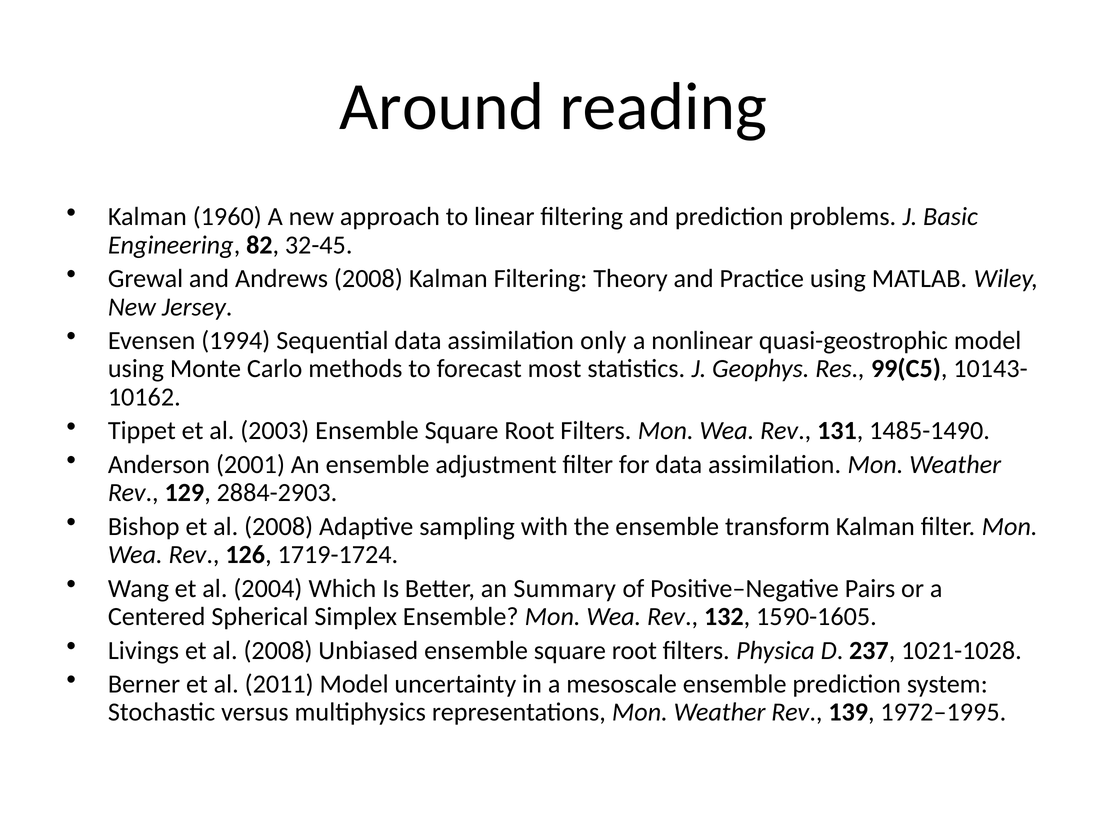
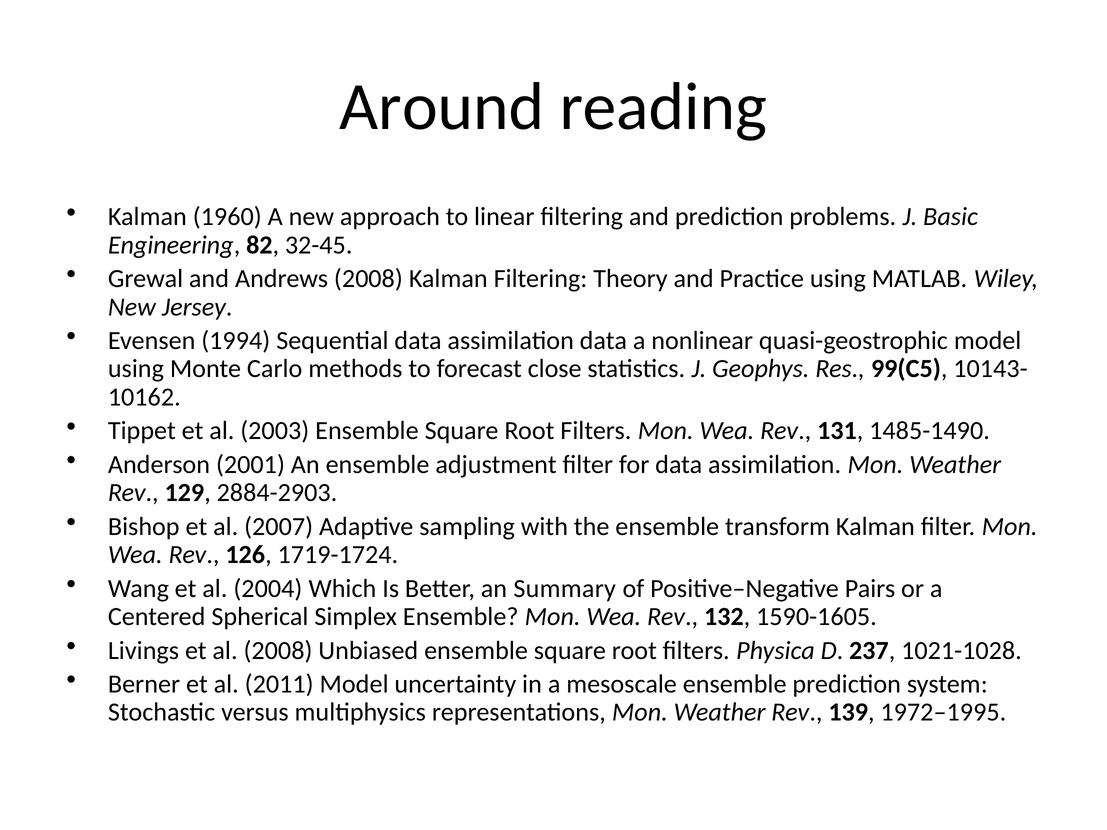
assimilation only: only -> data
most: most -> close
Bishop et al 2008: 2008 -> 2007
